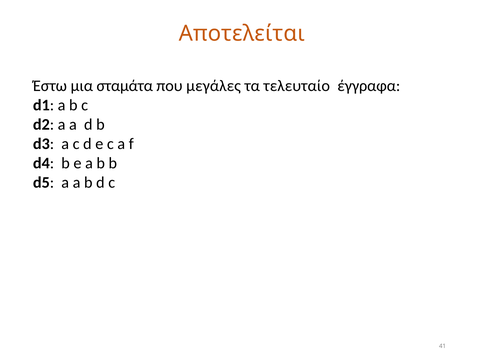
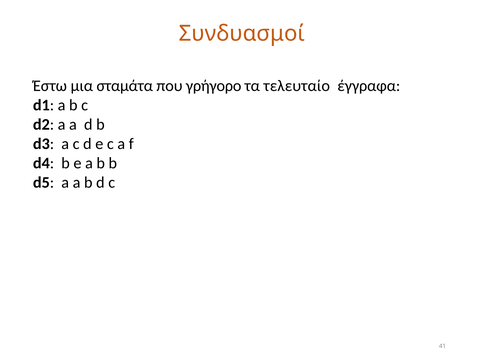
Αποτελείται: Αποτελείται -> Συνδυασμοί
μεγάλες: μεγάλες -> γρήγορο
